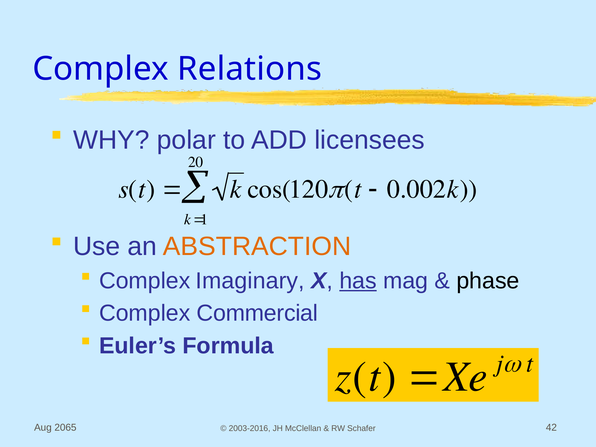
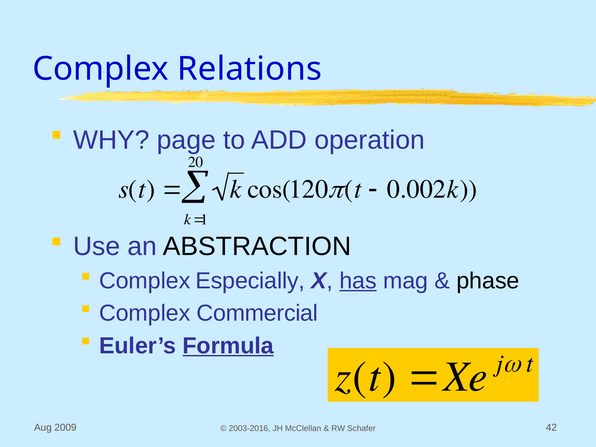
polar: polar -> page
licensees: licensees -> operation
ABSTRACTION colour: orange -> black
Imaginary: Imaginary -> Especially
Formula underline: none -> present
2065: 2065 -> 2009
